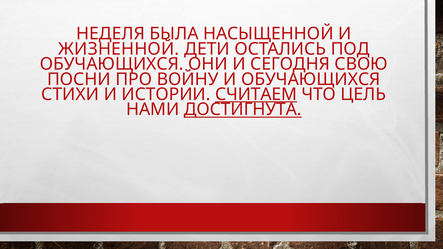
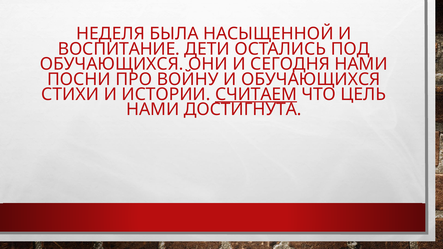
ЖИЗНЕННОЙ: ЖИЗНЕННОЙ -> ВОСПИТАНИЕ
СЕГОДНЯ СВОЮ: СВОЮ -> НАМИ
ДОСТИГНУТА underline: present -> none
